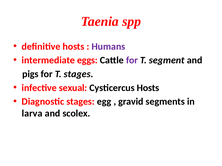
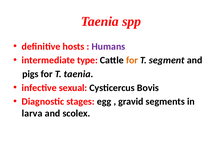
eggs: eggs -> type
for at (132, 60) colour: purple -> orange
T stages: stages -> taenia
Cysticercus Hosts: Hosts -> Bovis
